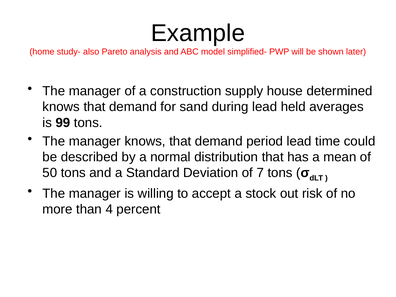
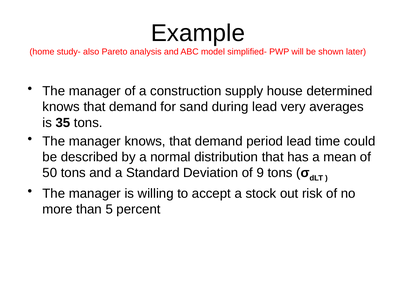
held: held -> very
99: 99 -> 35
7: 7 -> 9
4: 4 -> 5
